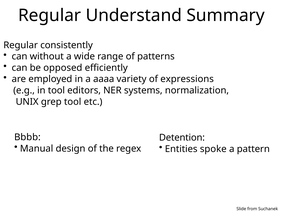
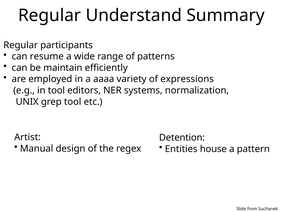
consistently: consistently -> participants
without: without -> resume
opposed: opposed -> maintain
Bbbb: Bbbb -> Artist
spoke: spoke -> house
